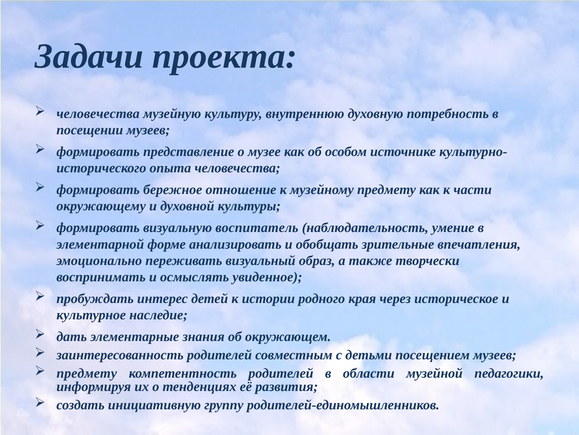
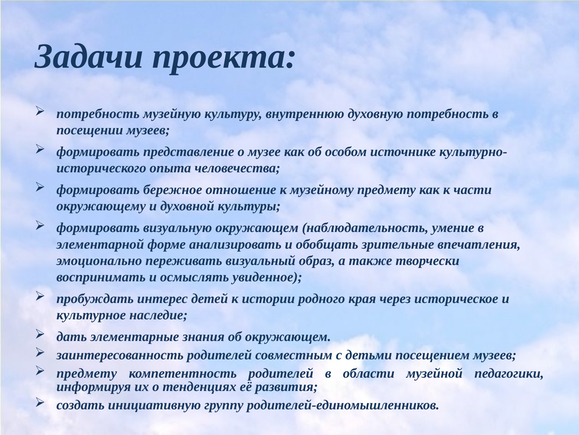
человечества at (98, 113): человечества -> потребность
визуальную воспитатель: воспитатель -> окружающем
